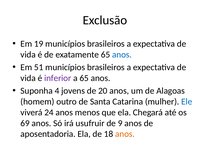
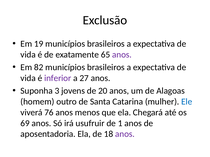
anos at (122, 55) colour: blue -> purple
51: 51 -> 82
a 65: 65 -> 27
4: 4 -> 3
24: 24 -> 76
9: 9 -> 1
anos at (125, 134) colour: orange -> purple
